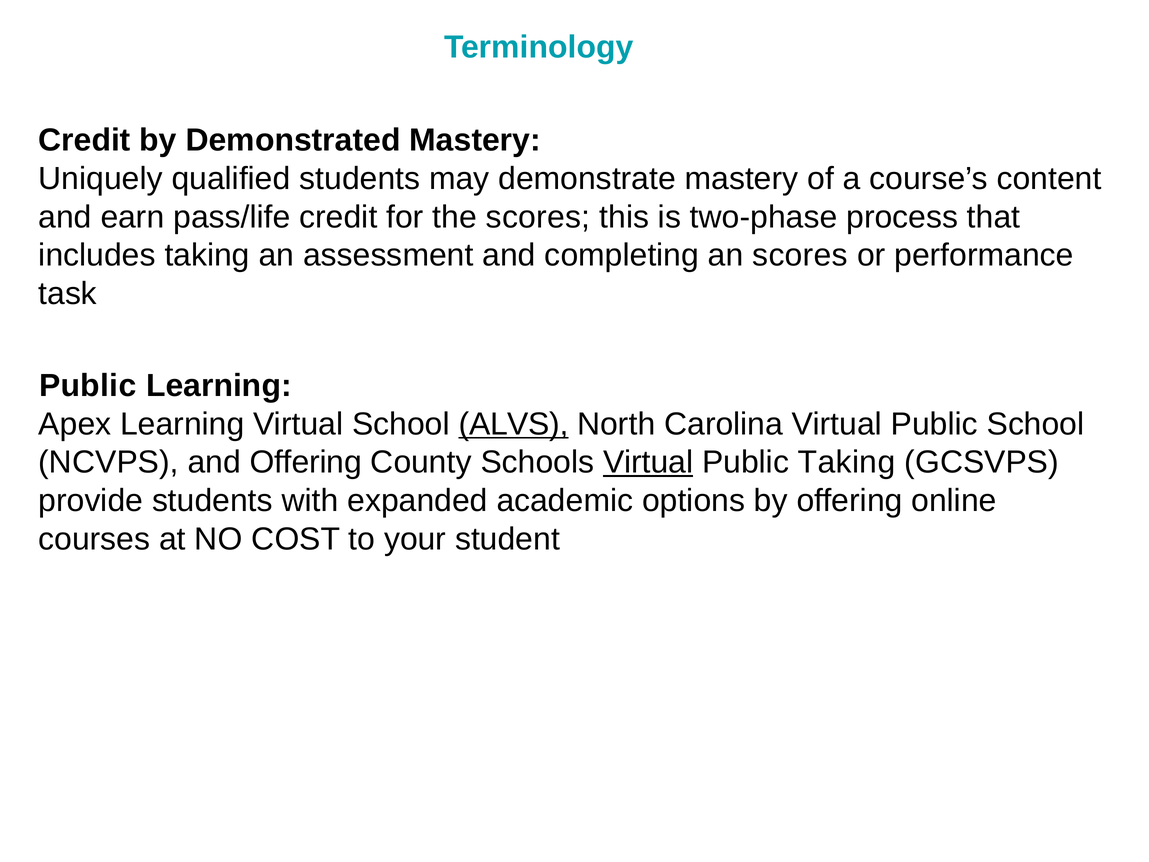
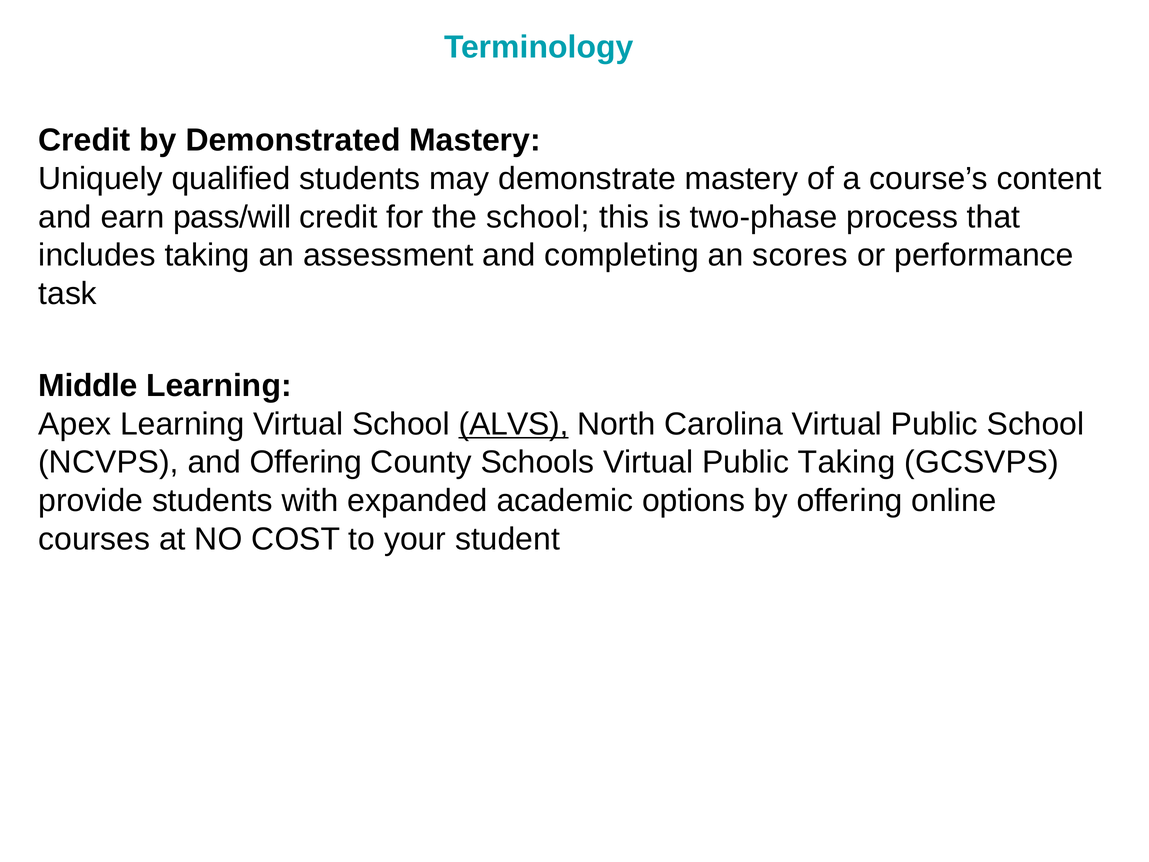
pass/life: pass/life -> pass/will
the scores: scores -> school
Public at (88, 386): Public -> Middle
Virtual at (648, 462) underline: present -> none
